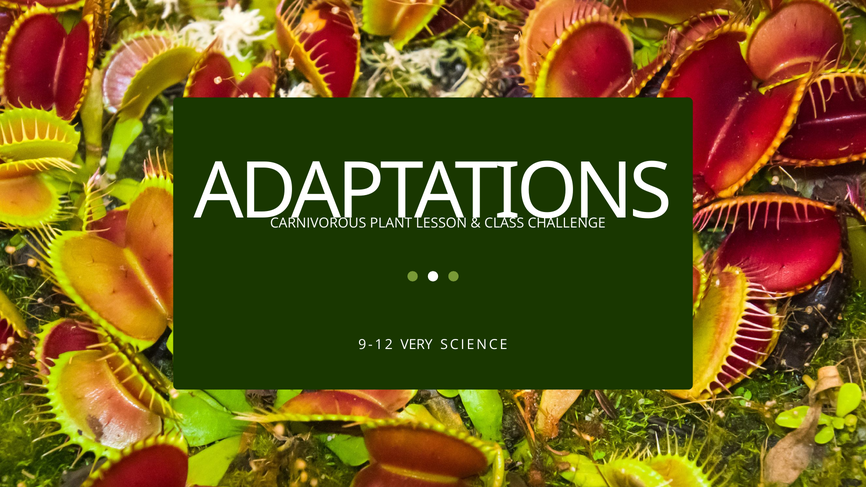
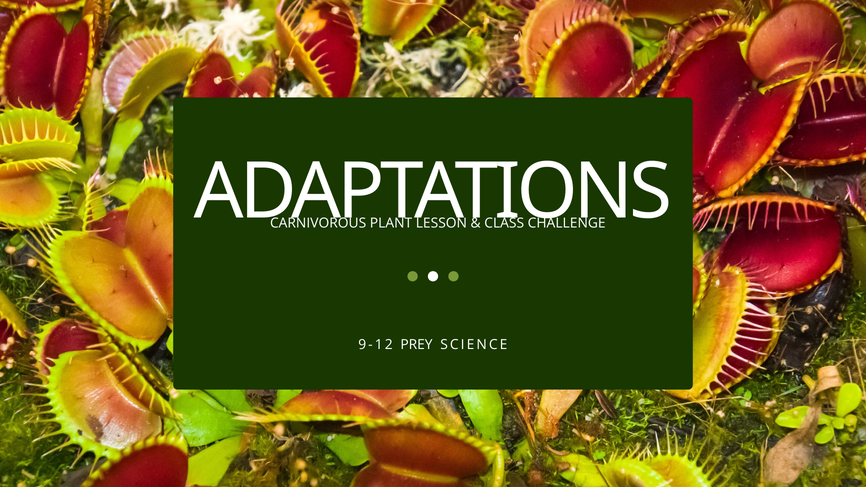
VERY: VERY -> PREY
